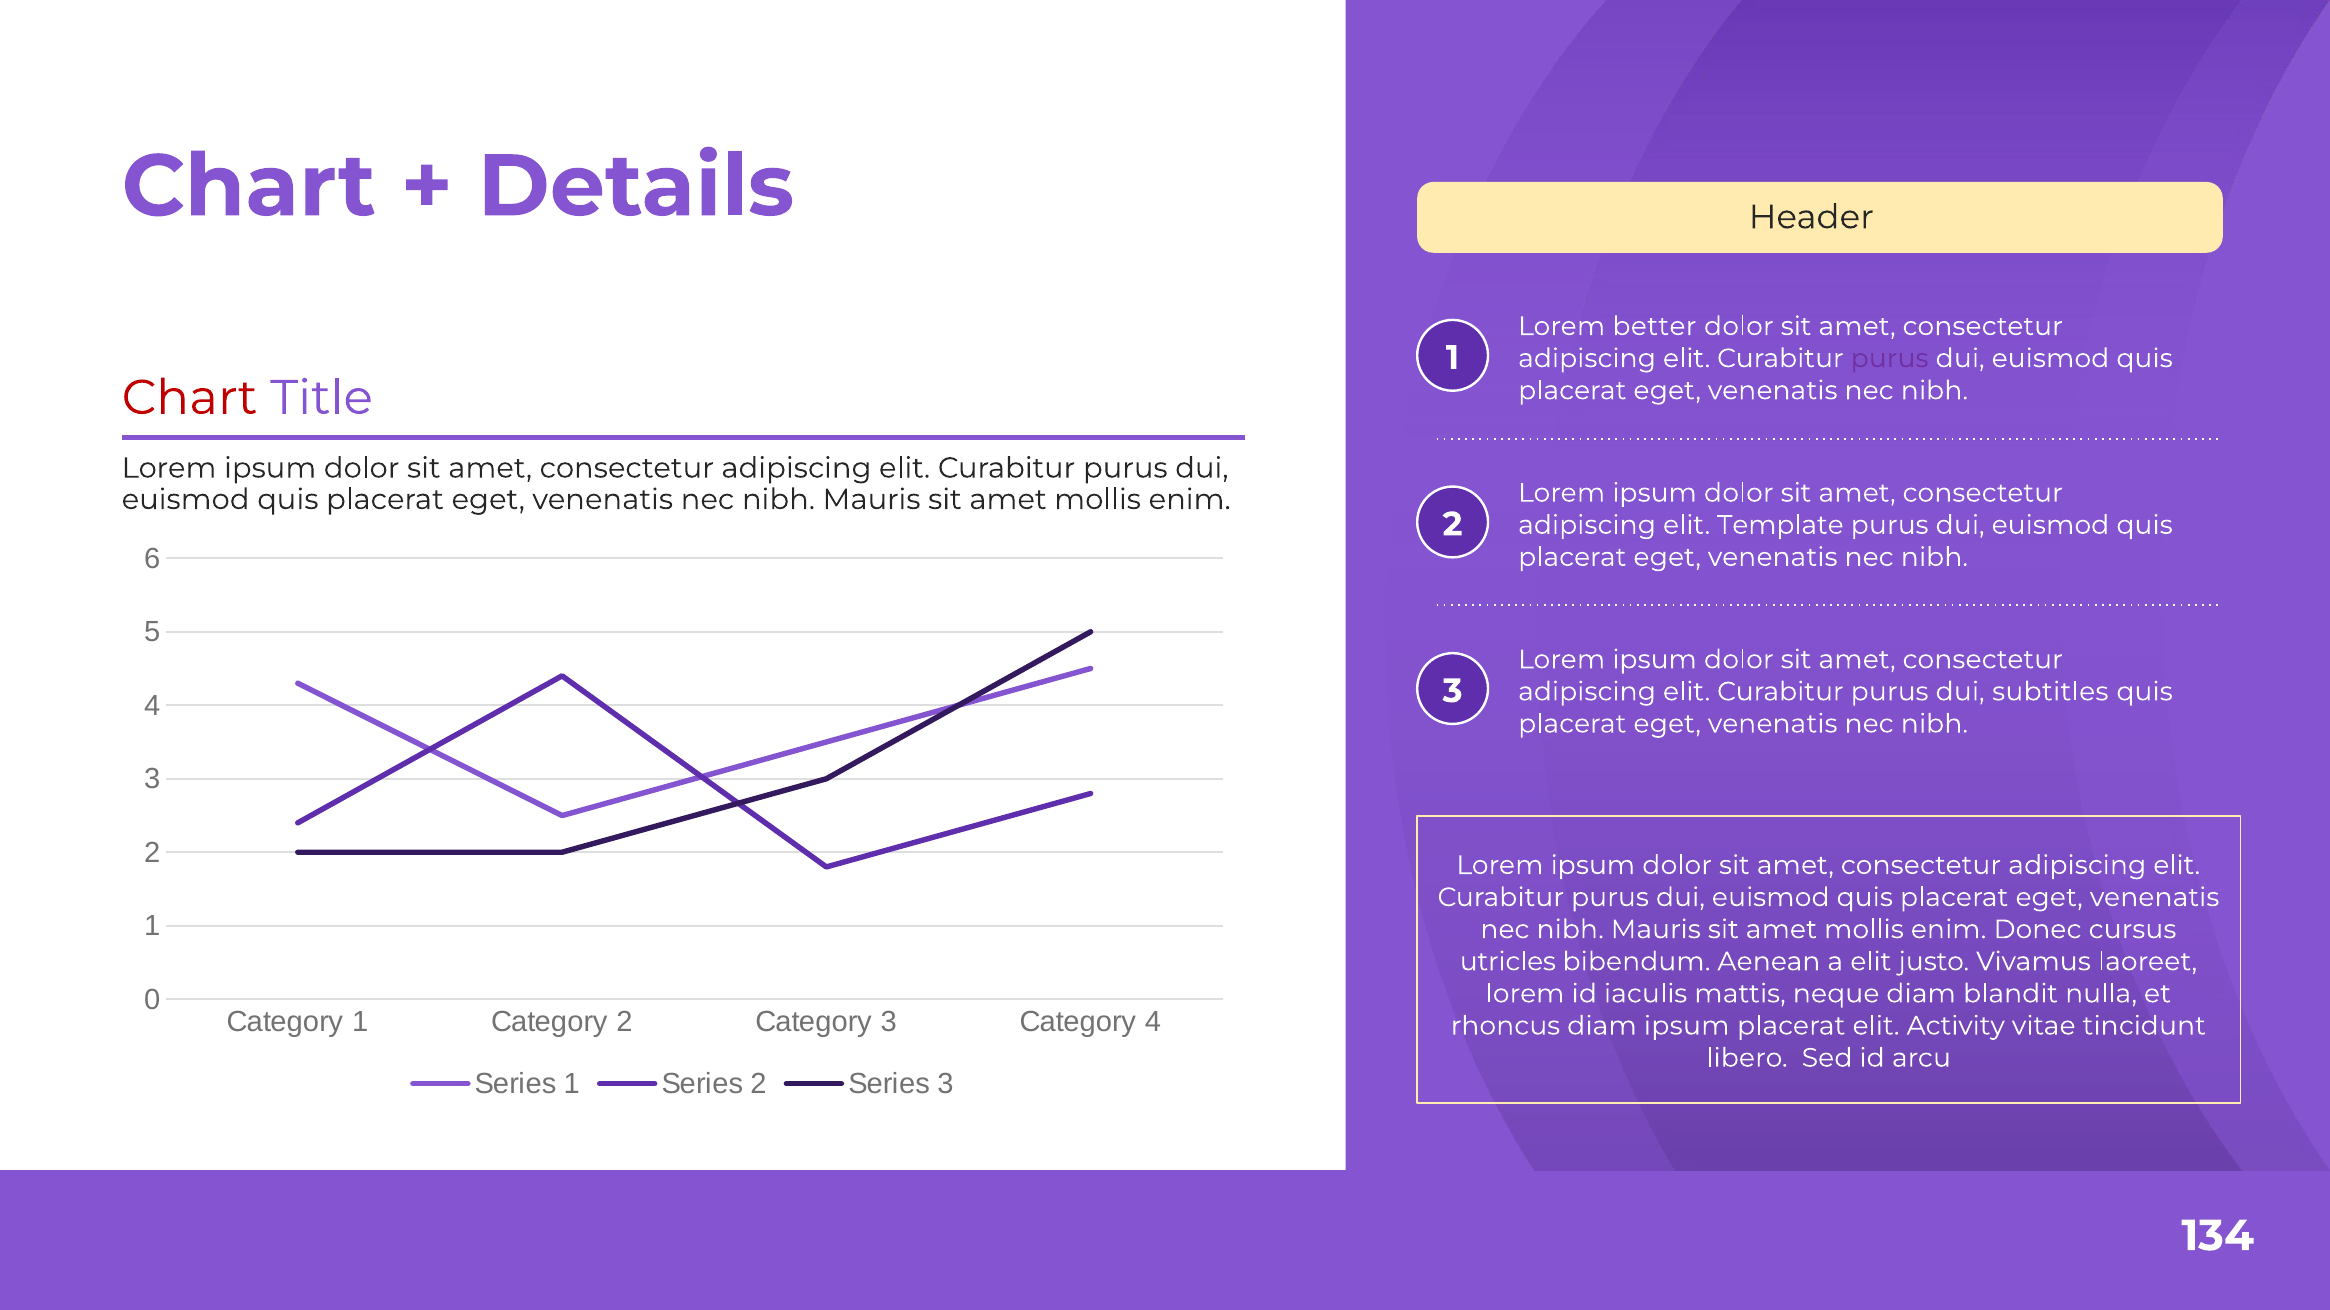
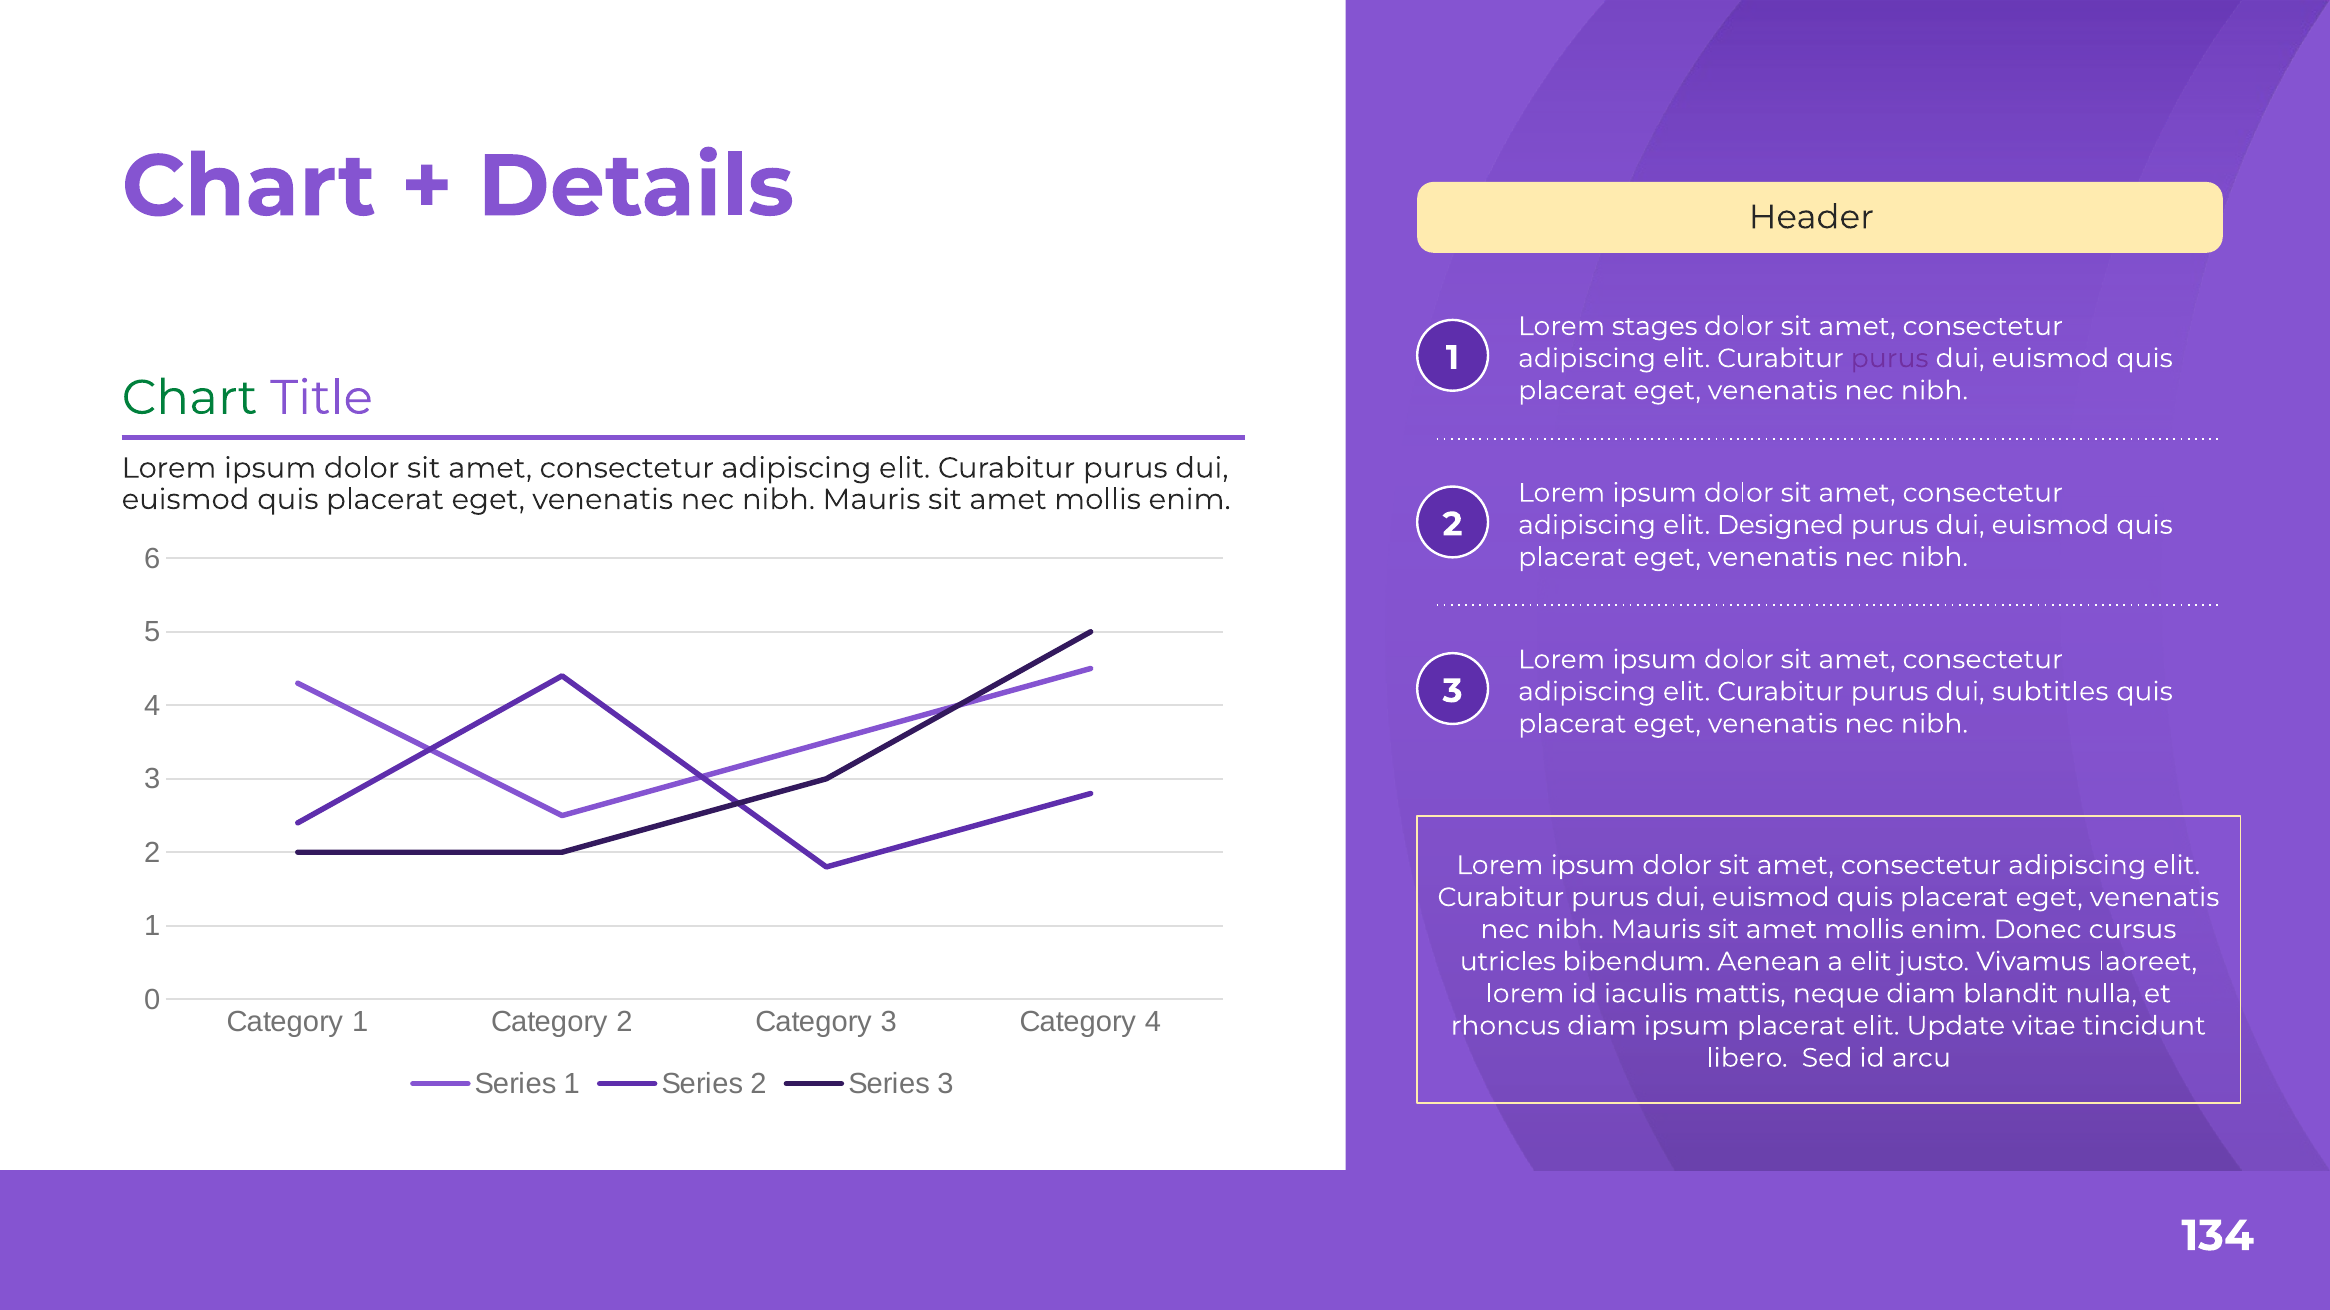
better: better -> stages
Chart at (190, 398) colour: red -> green
Template: Template -> Designed
Activity: Activity -> Update
